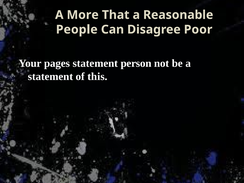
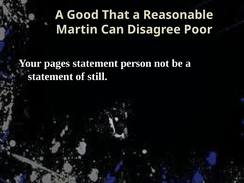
More: More -> Good
People: People -> Martin
this: this -> still
